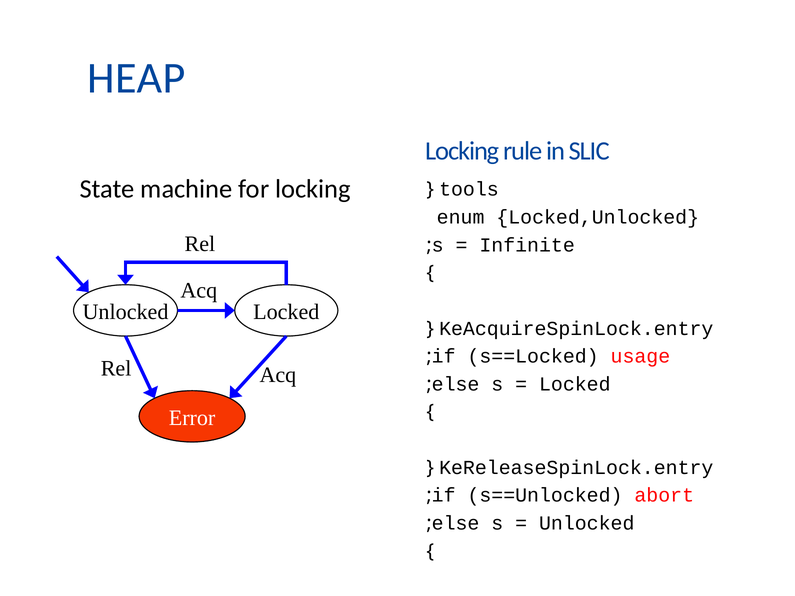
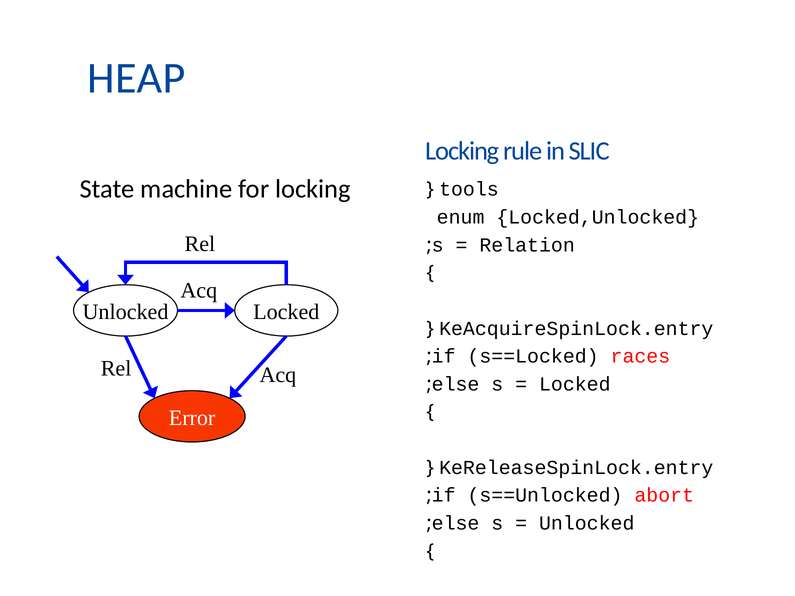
Infinite: Infinite -> Relation
usage: usage -> races
